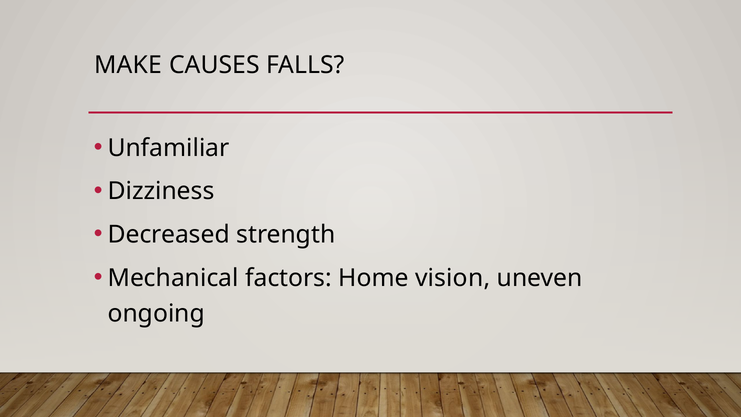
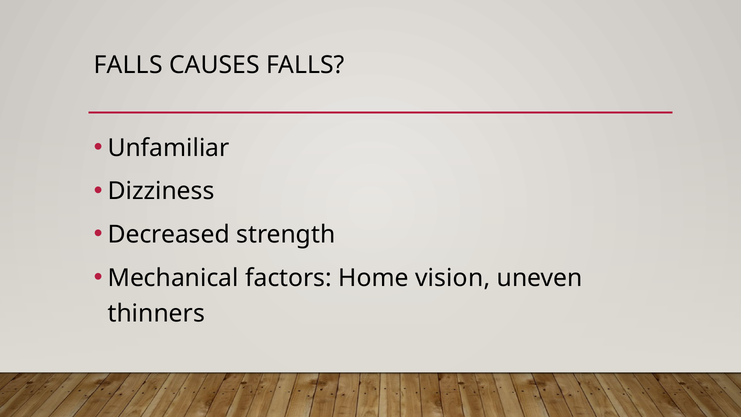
MAKE at (128, 65): MAKE -> FALLS
ongoing: ongoing -> thinners
